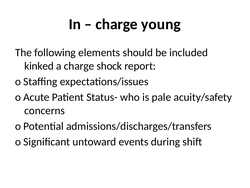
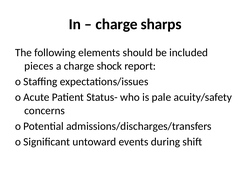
young: young -> sharps
kinked: kinked -> pieces
